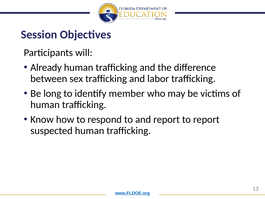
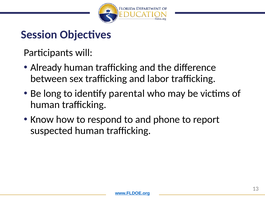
member: member -> parental
and report: report -> phone
